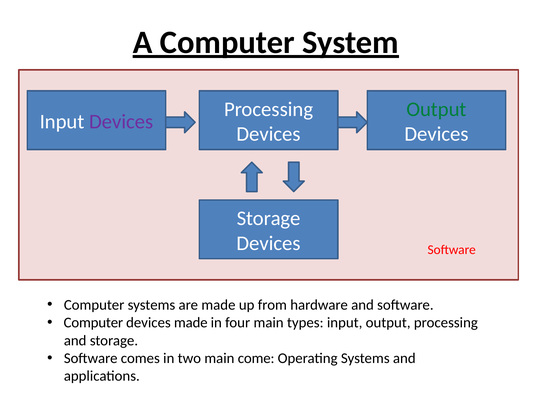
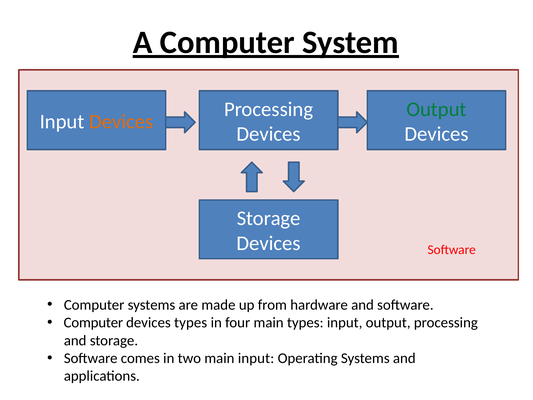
Devices at (121, 122) colour: purple -> orange
devices made: made -> types
main come: come -> input
